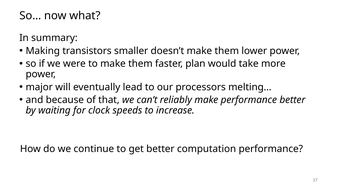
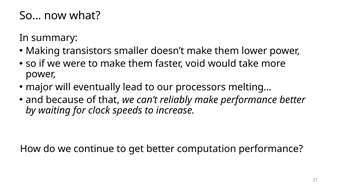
plan: plan -> void
